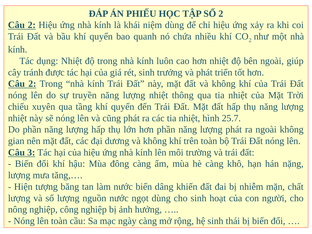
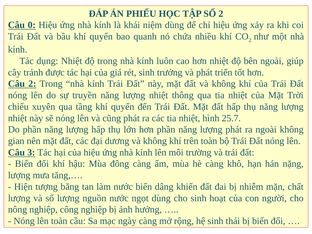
2 at (32, 25): 2 -> 0
